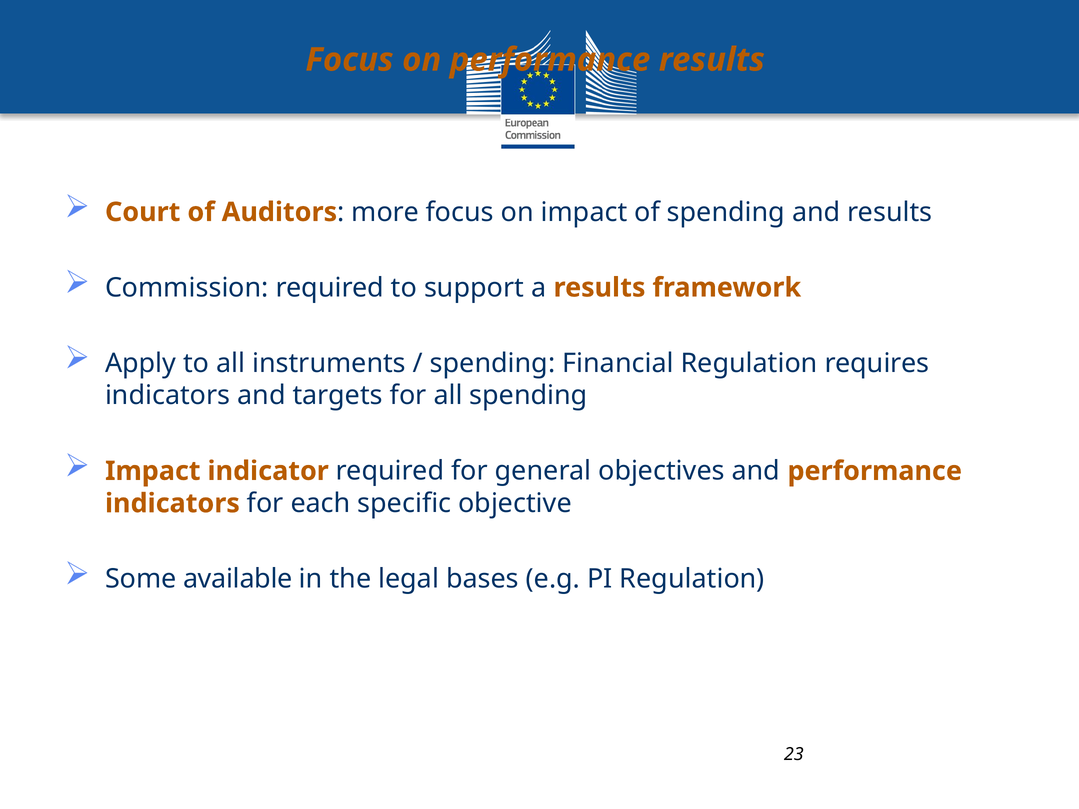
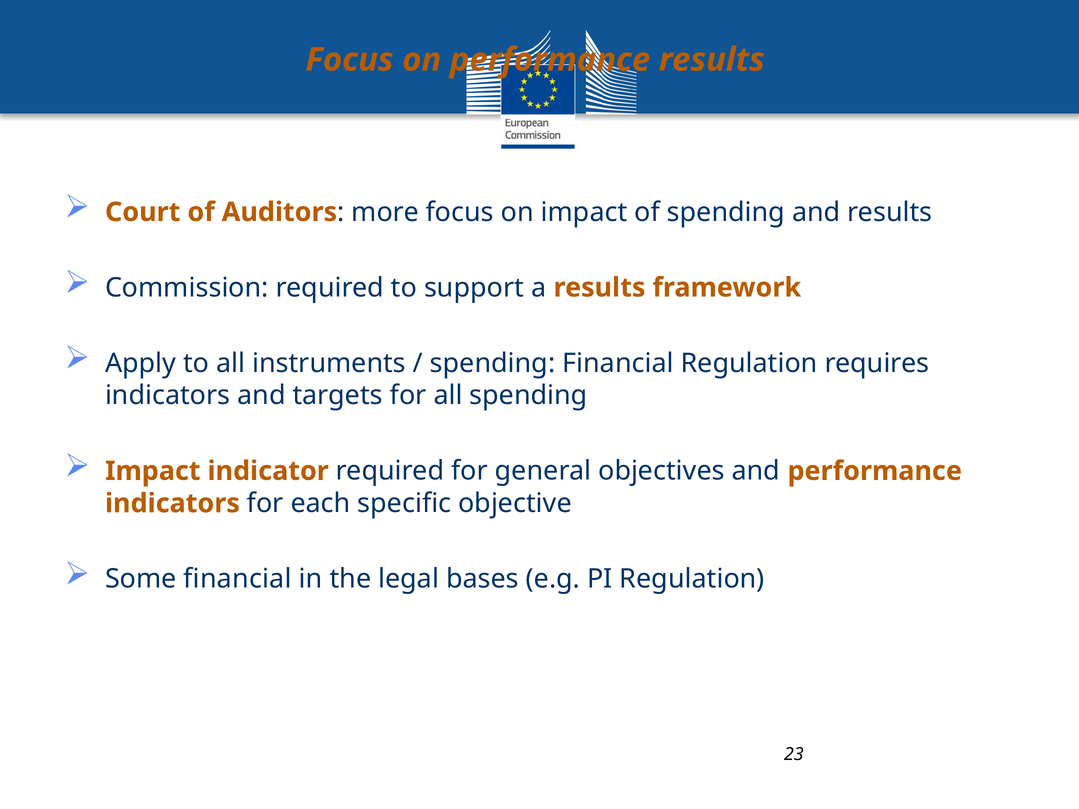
Some available: available -> financial
